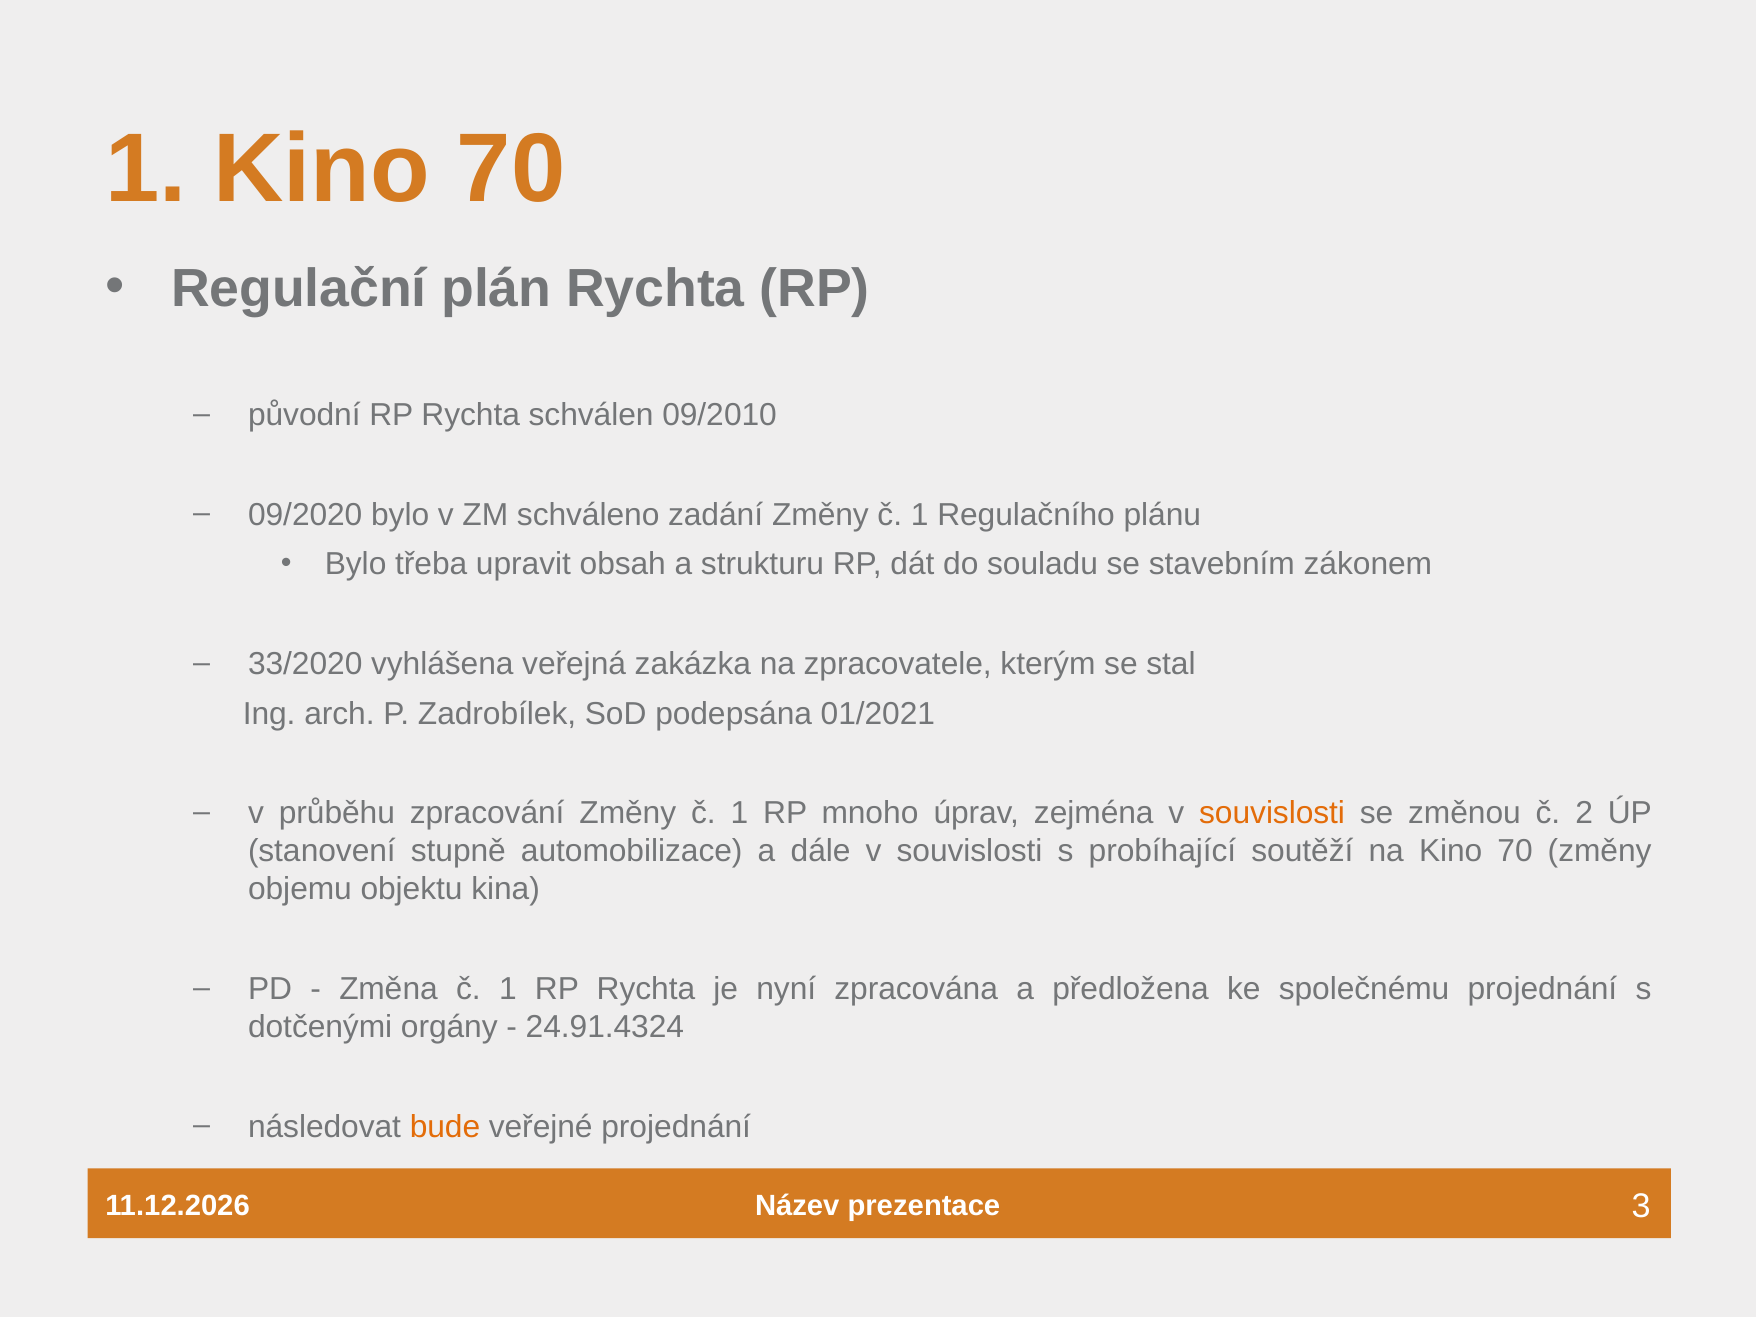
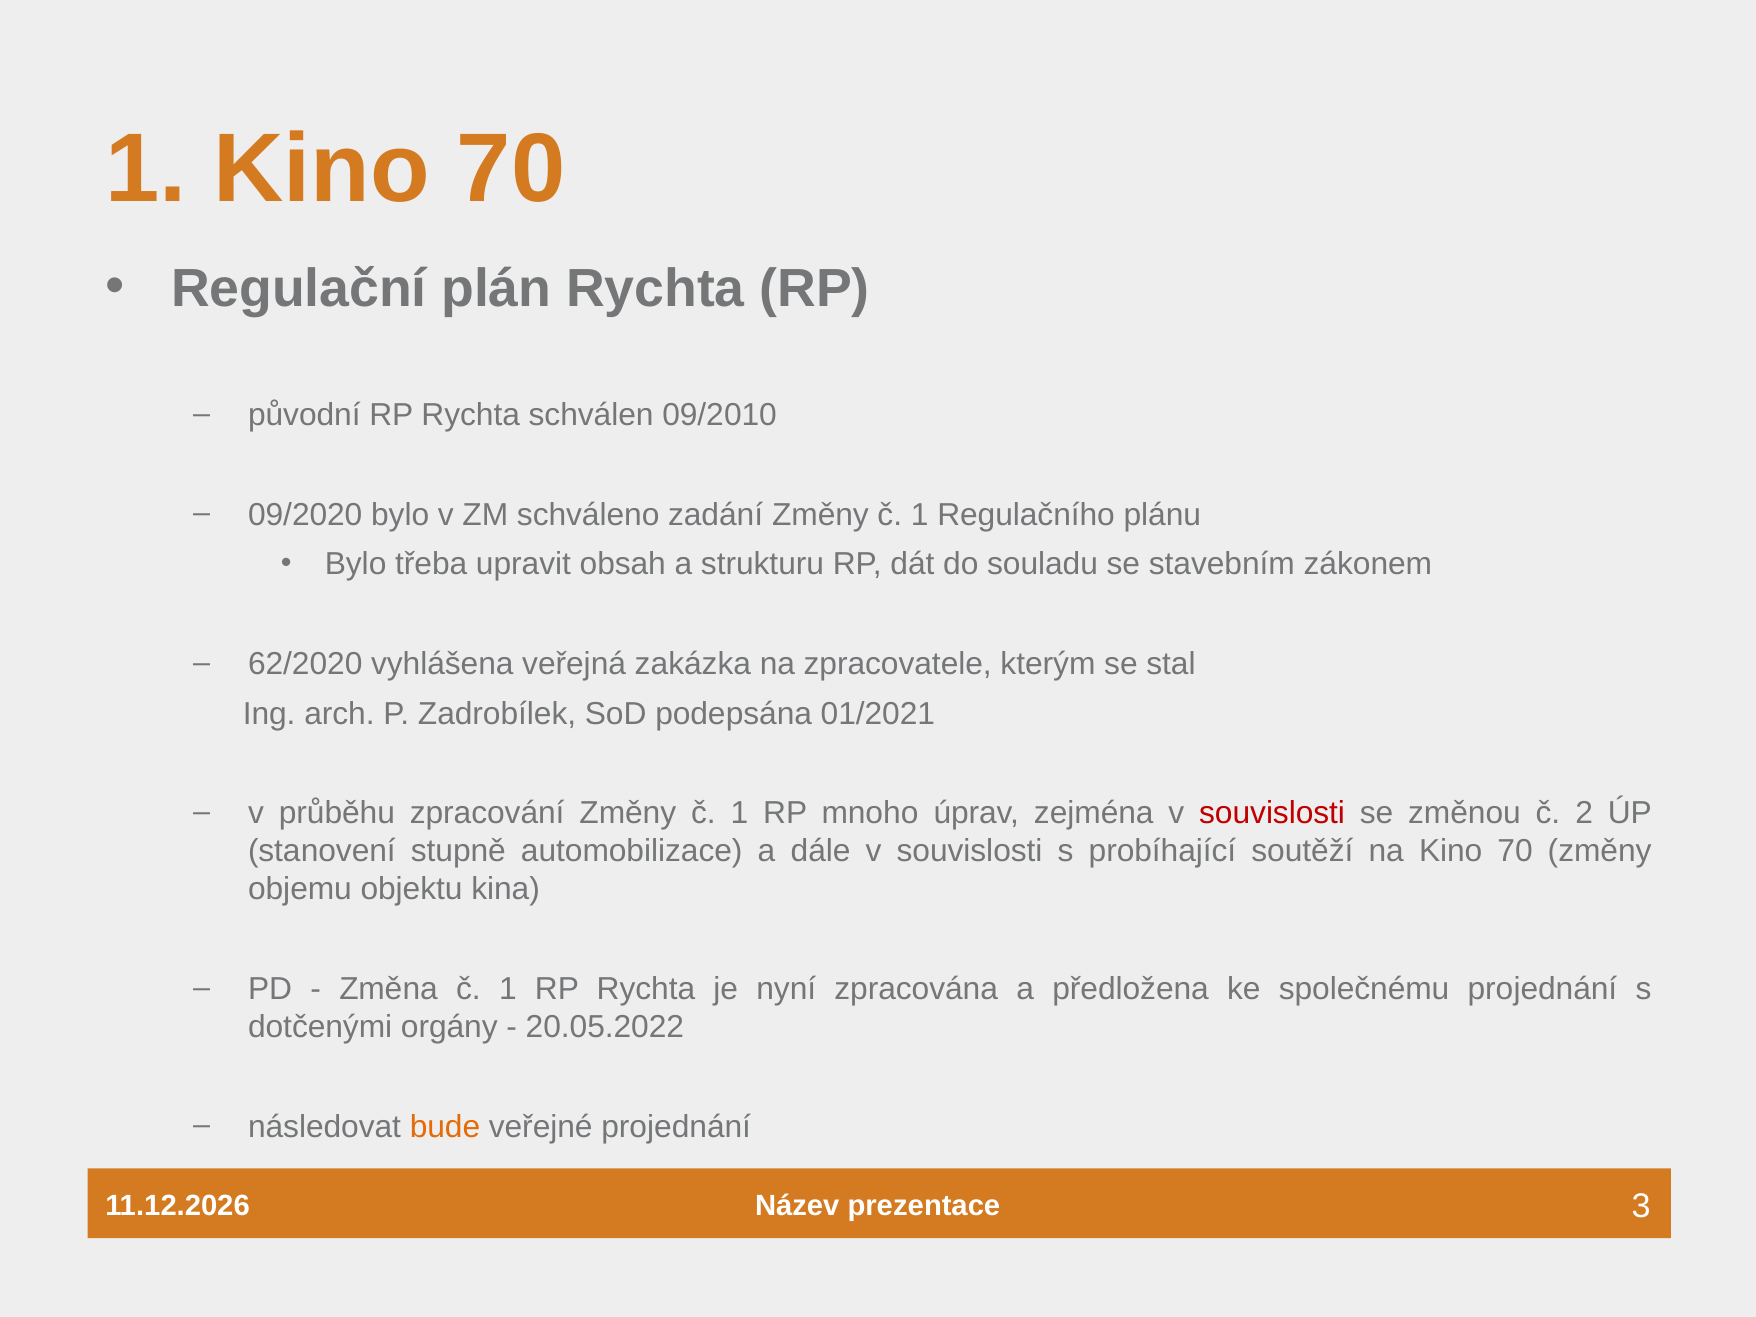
33/2020: 33/2020 -> 62/2020
souvislosti at (1272, 813) colour: orange -> red
24.91.4324: 24.91.4324 -> 20.05.2022
